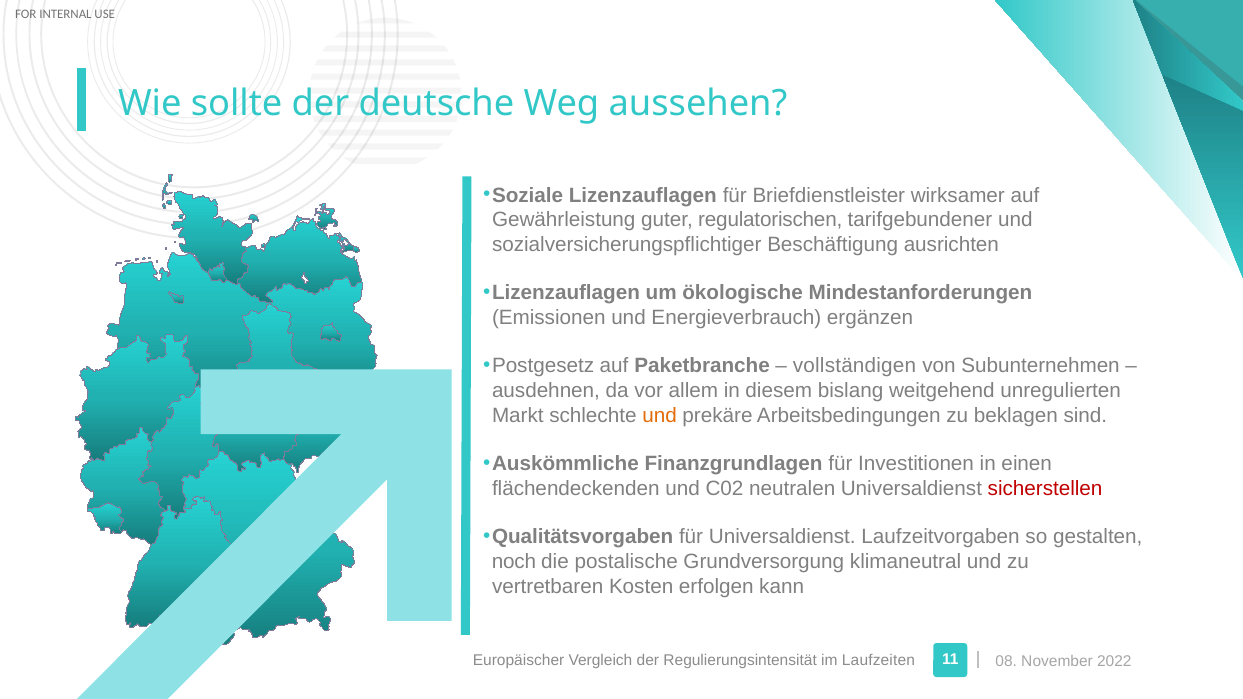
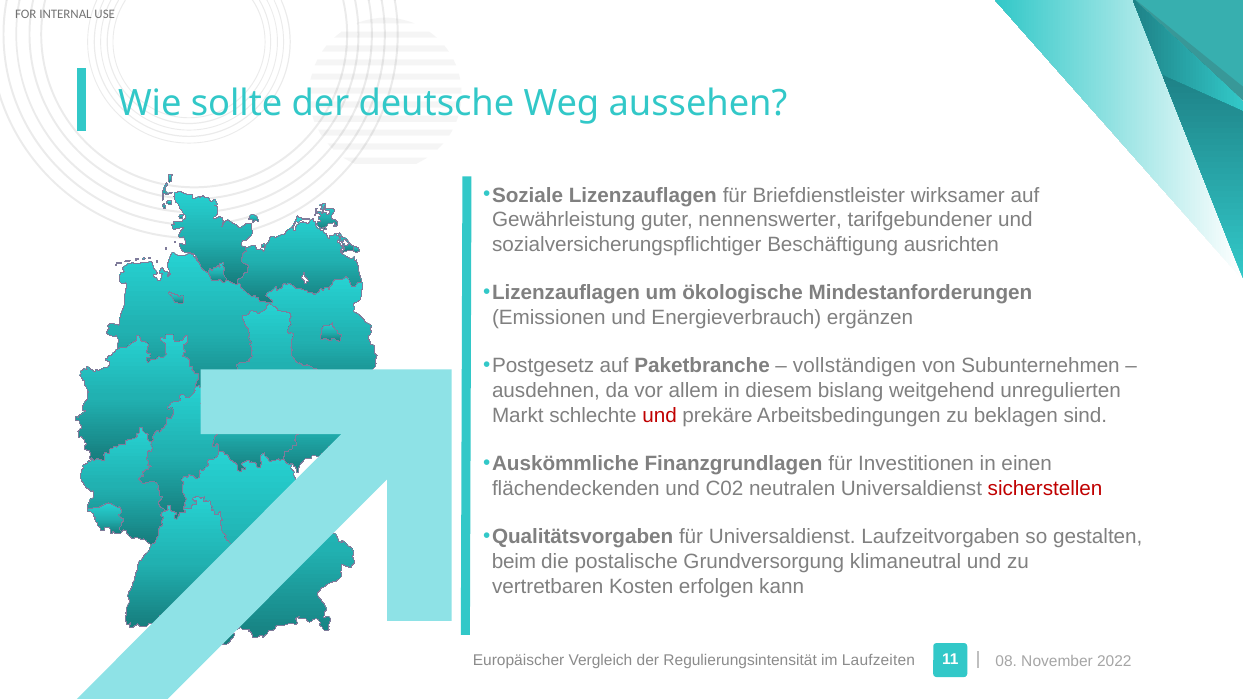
regulatorischen: regulatorischen -> nennenswerter
und at (660, 416) colour: orange -> red
noch: noch -> beim
